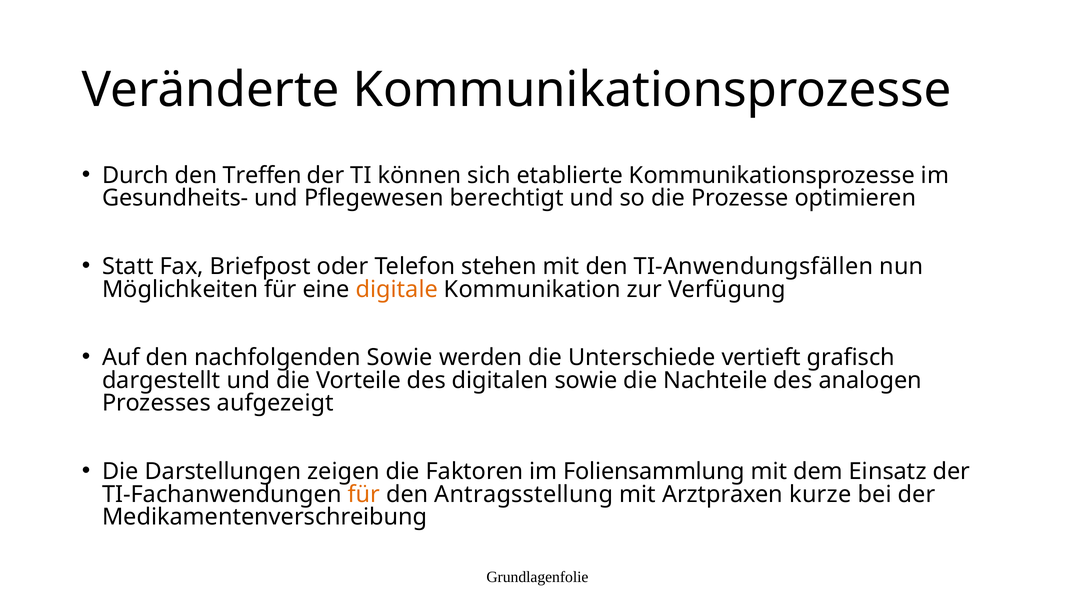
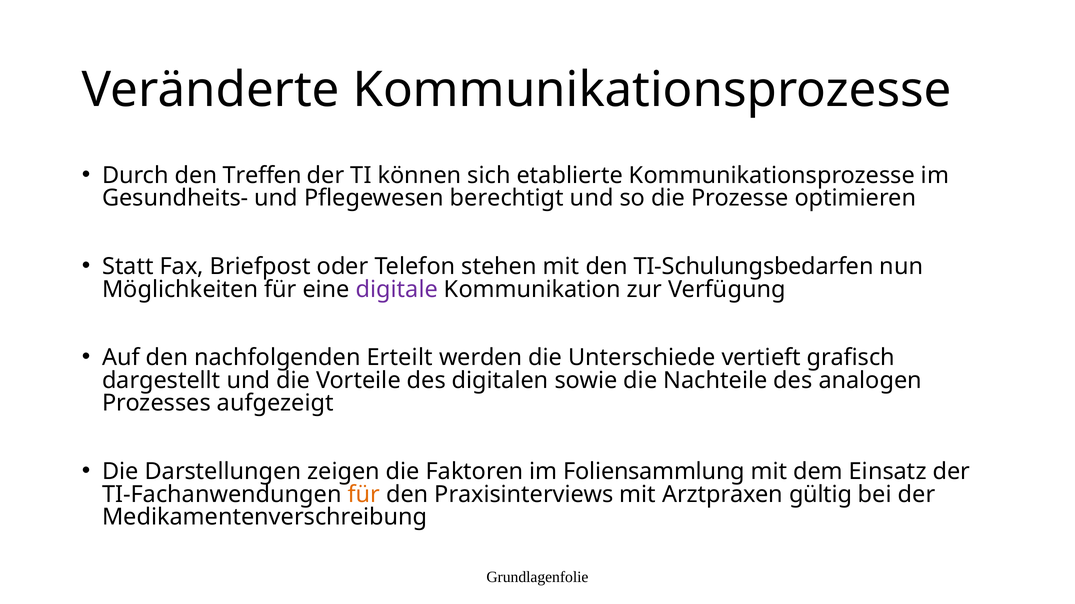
TI-Anwendungsfällen: TI-Anwendungsfällen -> TI-Schulungsbedarfen
digitale colour: orange -> purple
nachfolgenden Sowie: Sowie -> Erteilt
Antragsstellung: Antragsstellung -> Praxisinterviews
kurze: kurze -> gültig
